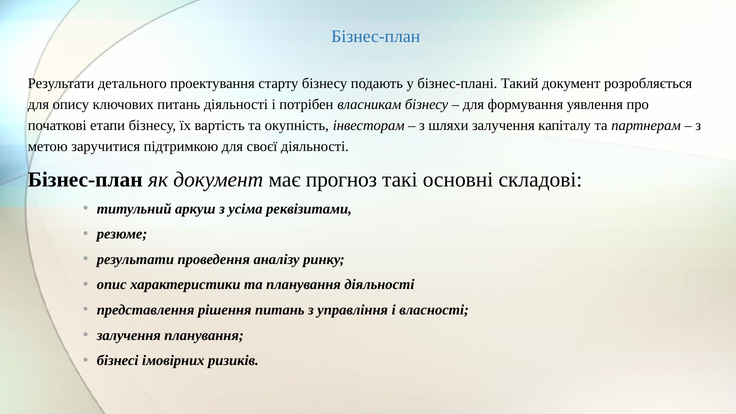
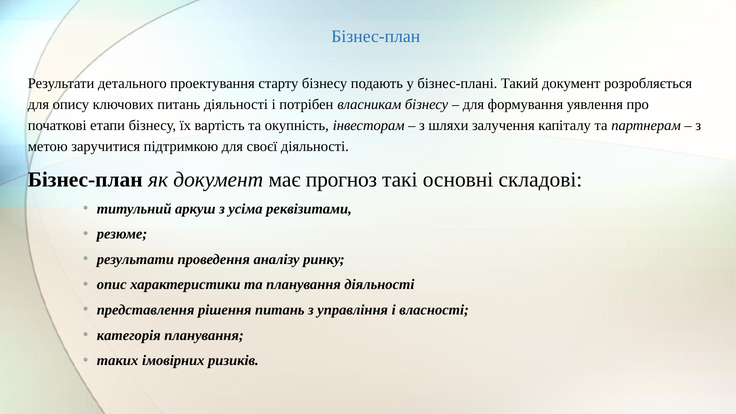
залучення at (129, 335): залучення -> категорія
бізнесі: бізнесі -> таких
